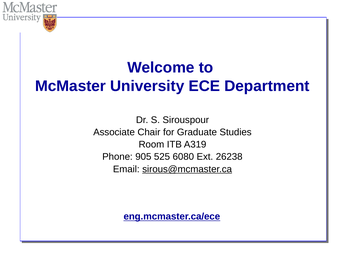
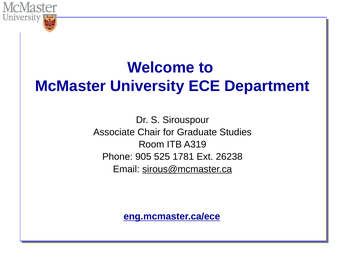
6080: 6080 -> 1781
